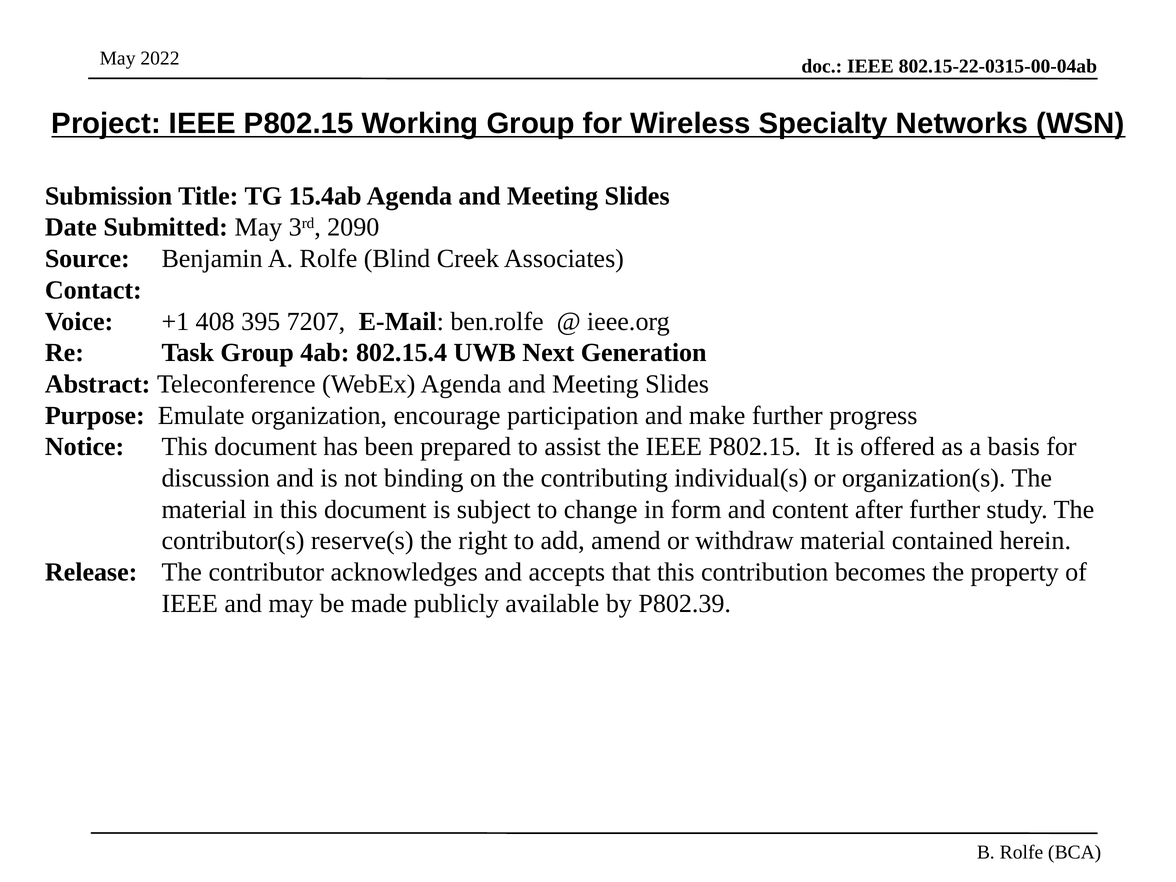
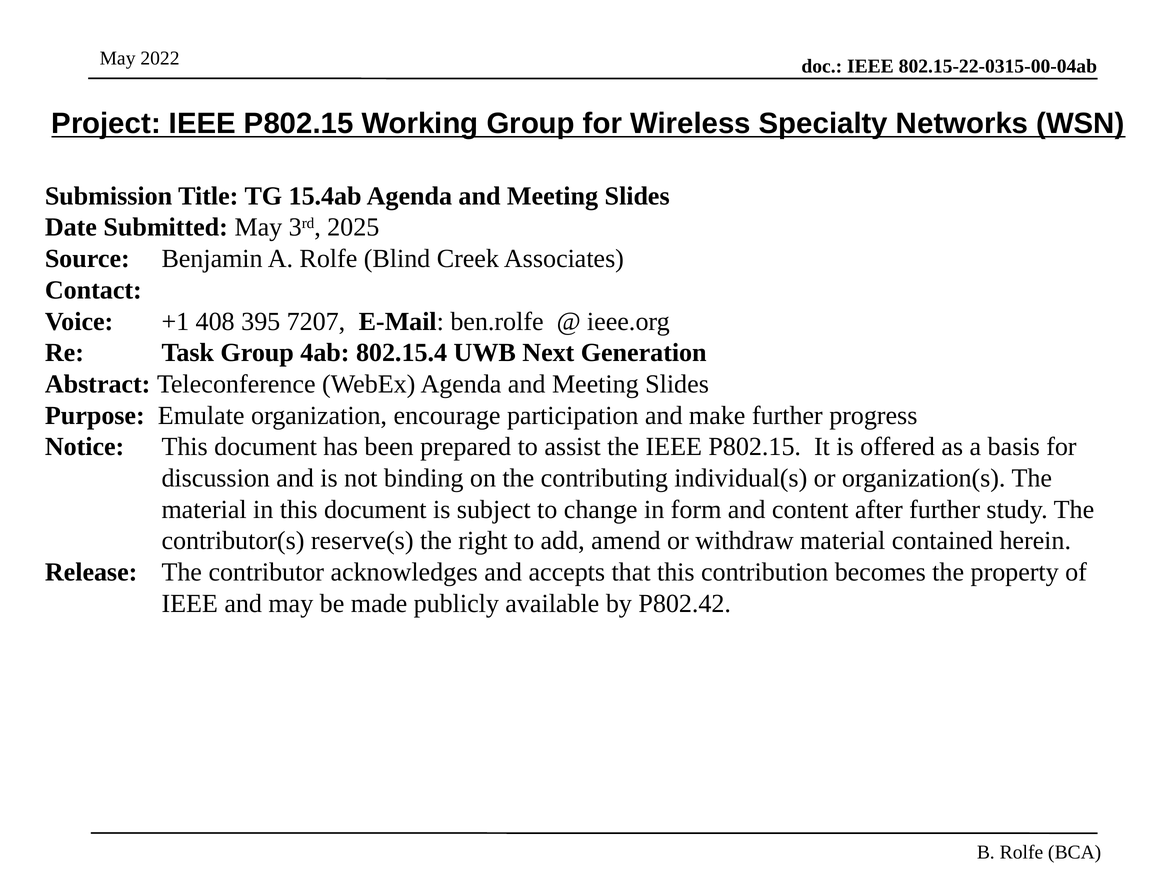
2090: 2090 -> 2025
P802.39: P802.39 -> P802.42
